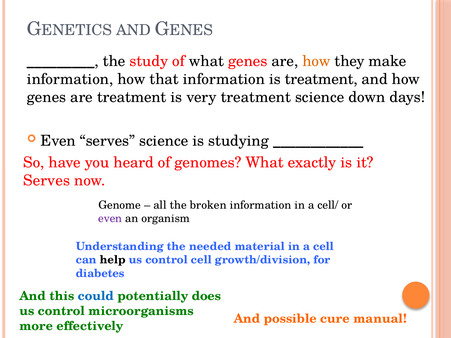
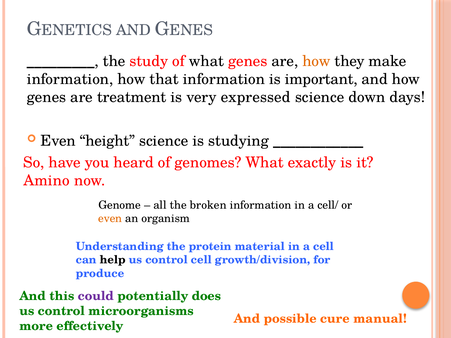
is treatment: treatment -> important
very treatment: treatment -> expressed
Even serves: serves -> height
Serves at (47, 181): Serves -> Amino
even at (110, 219) colour: purple -> orange
needed: needed -> protein
diabetes: diabetes -> produce
could colour: blue -> purple
